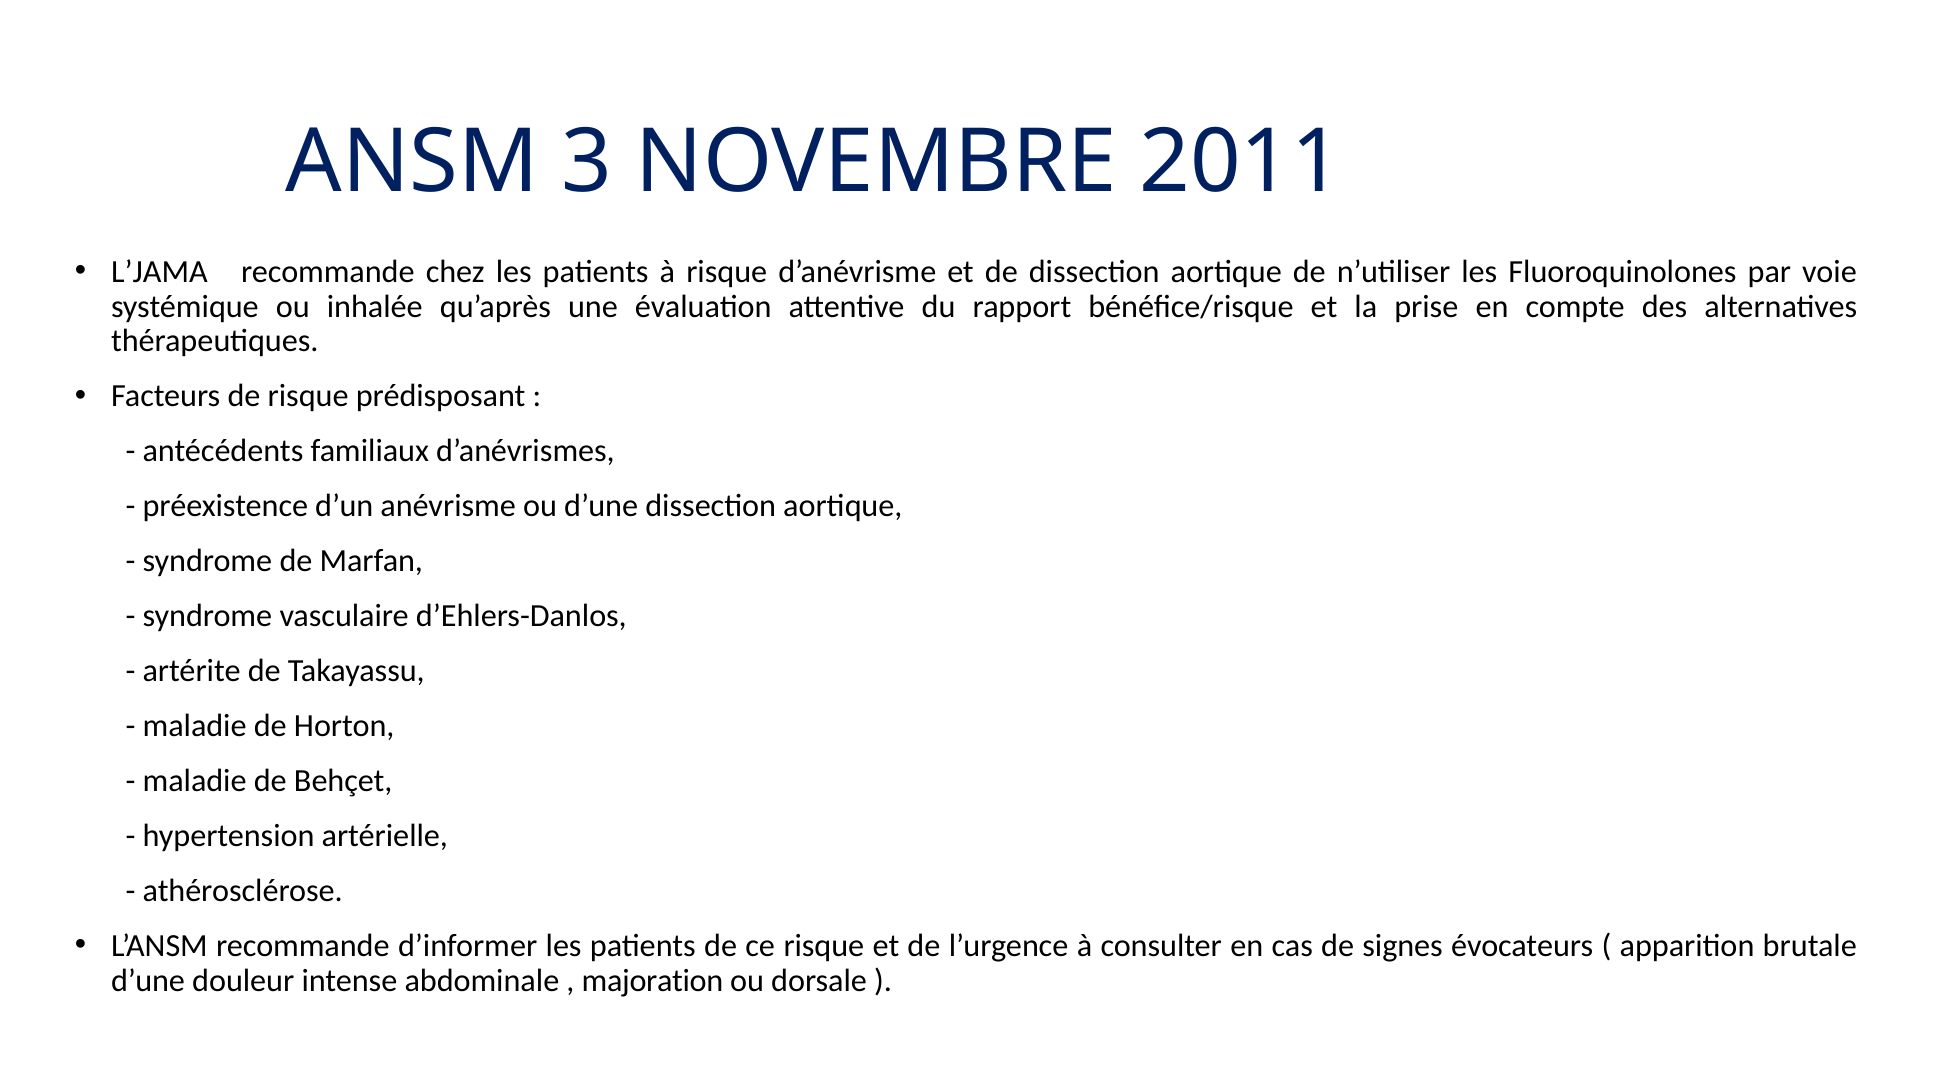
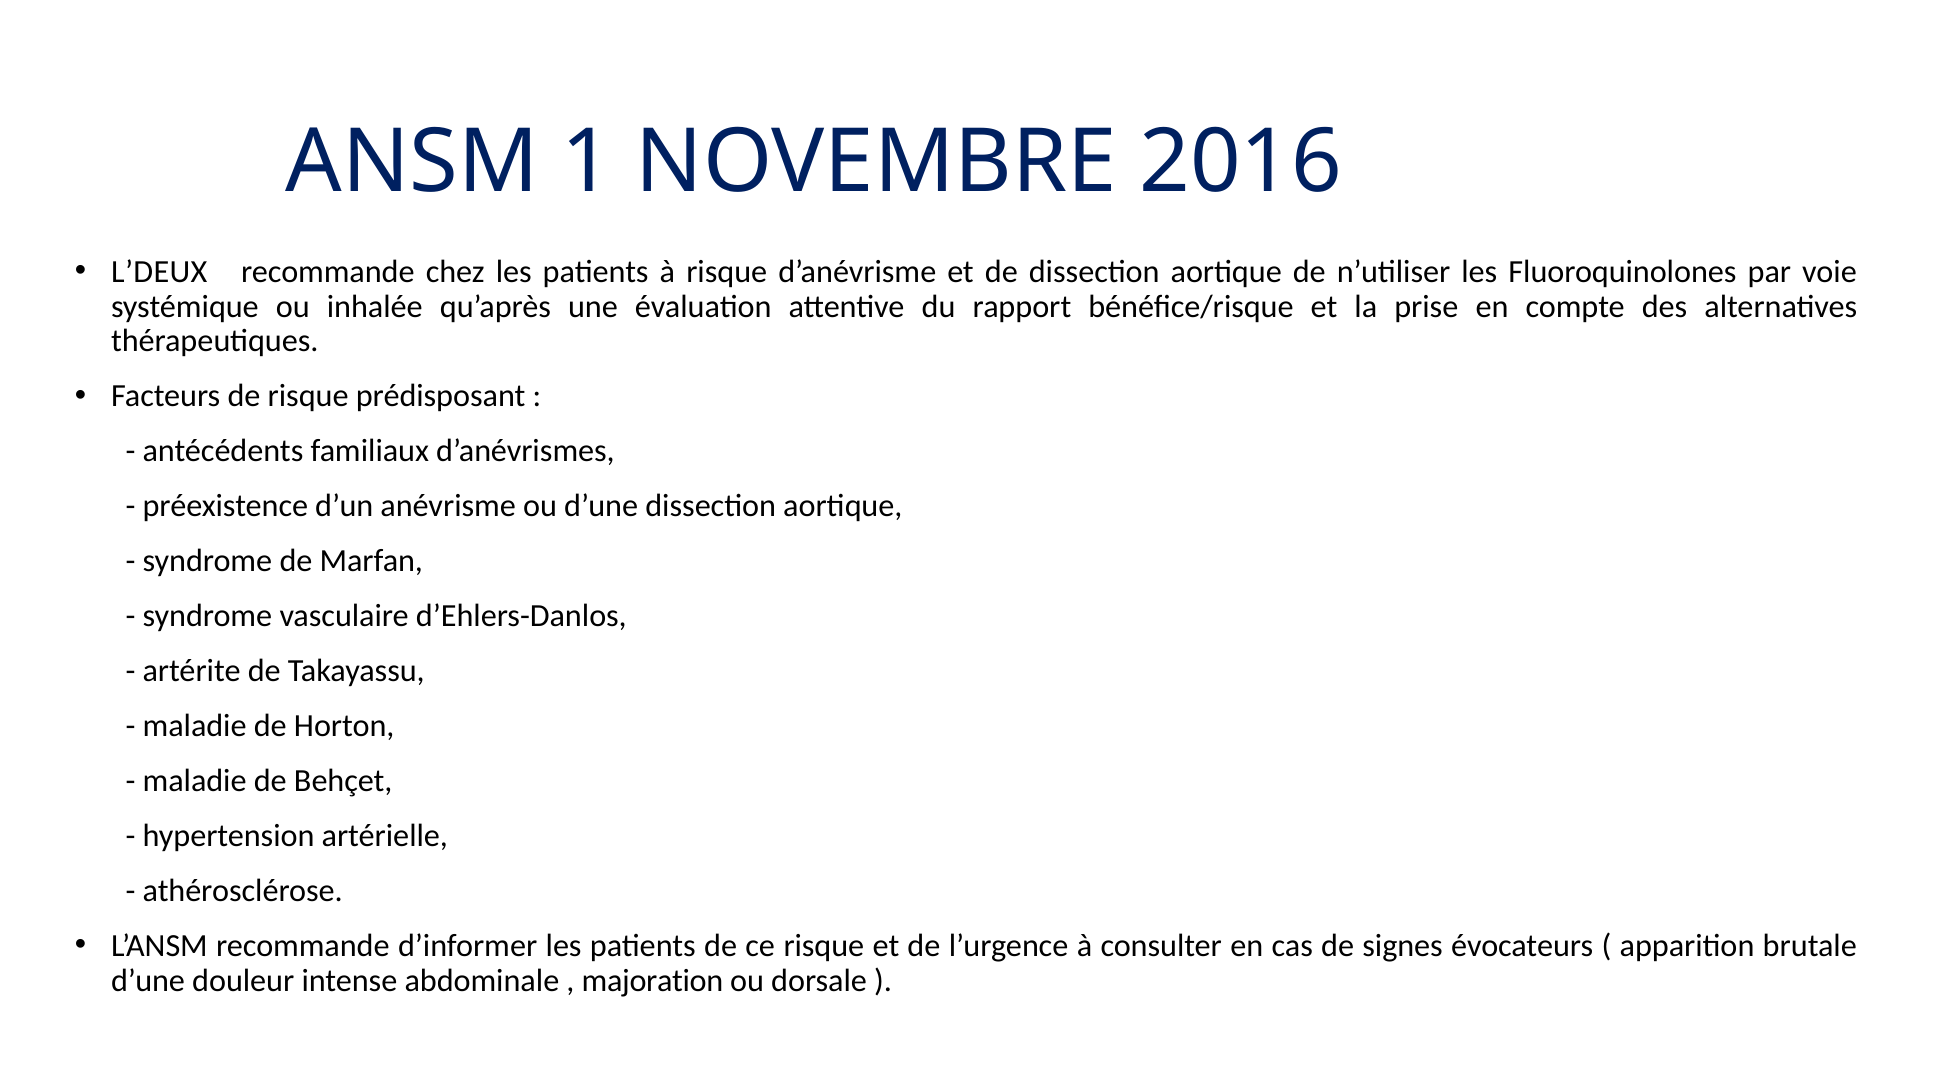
3: 3 -> 1
2011: 2011 -> 2016
L’JAMA: L’JAMA -> L’DEUX
